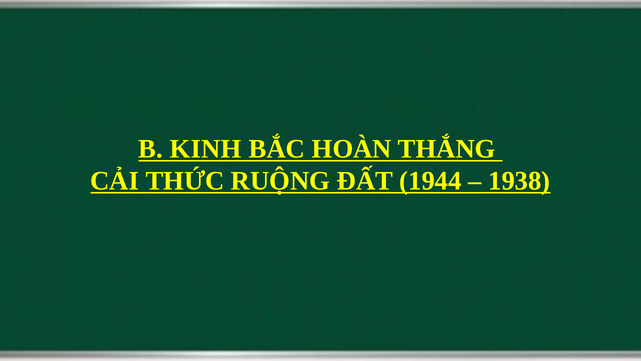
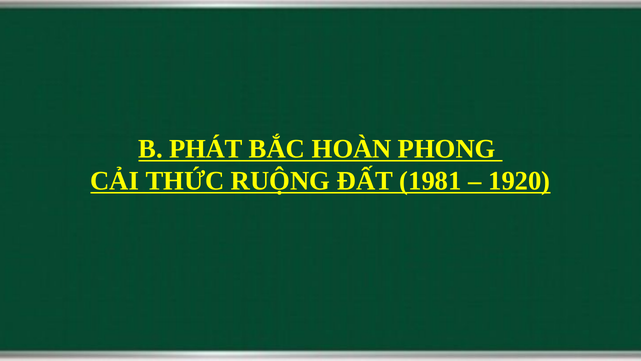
KINH: KINH -> PHÁT
THẮNG: THẮNG -> PHONG
1944: 1944 -> 1981
1938: 1938 -> 1920
